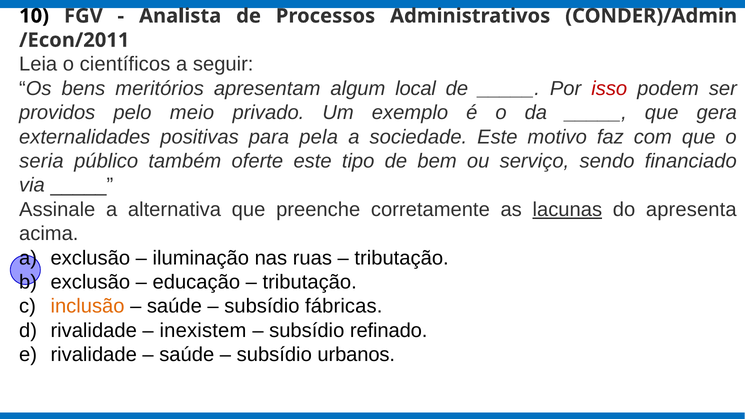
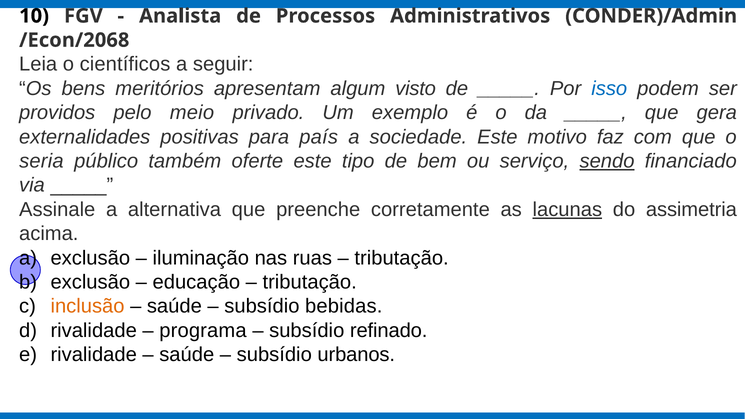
/Econ/2011: /Econ/2011 -> /Econ/2068
local: local -> visto
isso colour: red -> blue
pela: pela -> país
sendo underline: none -> present
apresenta: apresenta -> assimetria
fábricas: fábricas -> bebidas
inexistem: inexistem -> programa
